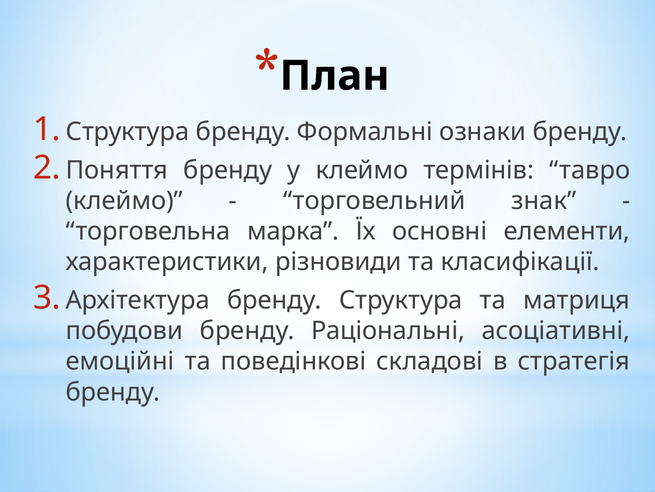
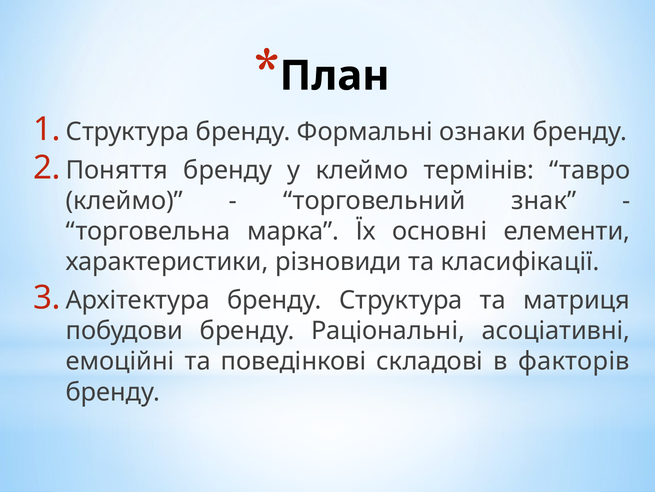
стратегія: стратегія -> факторів
